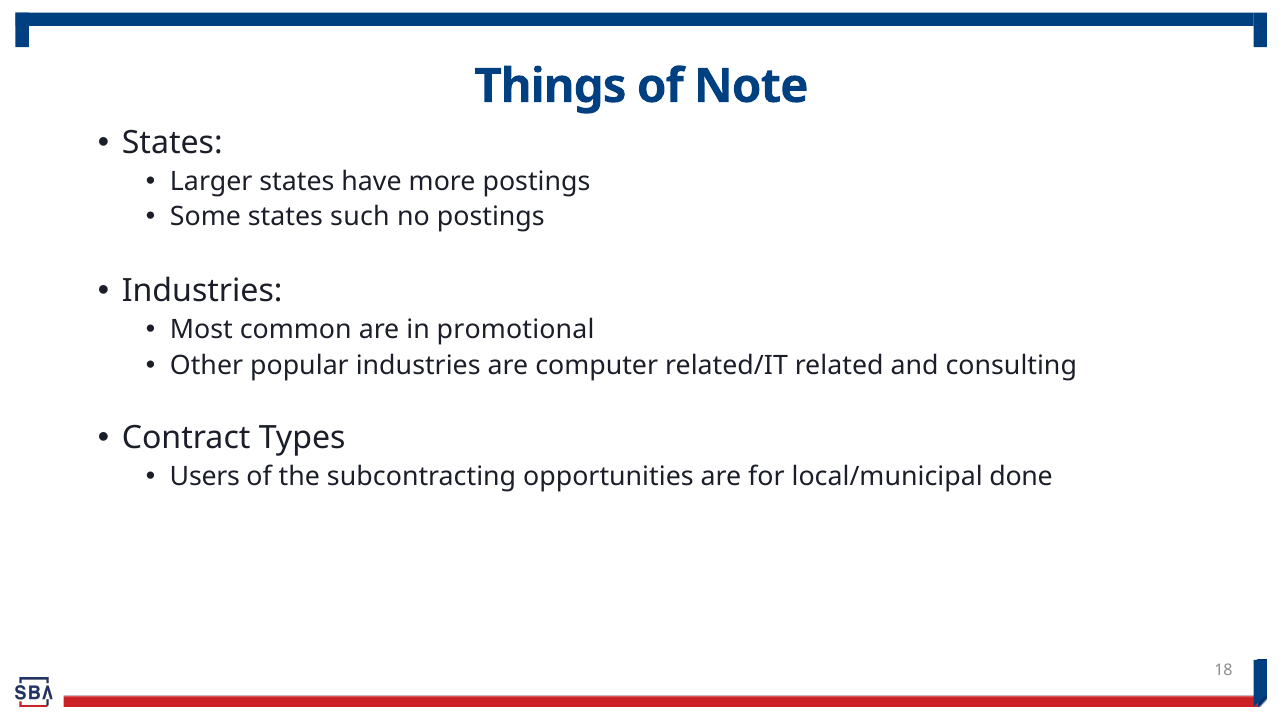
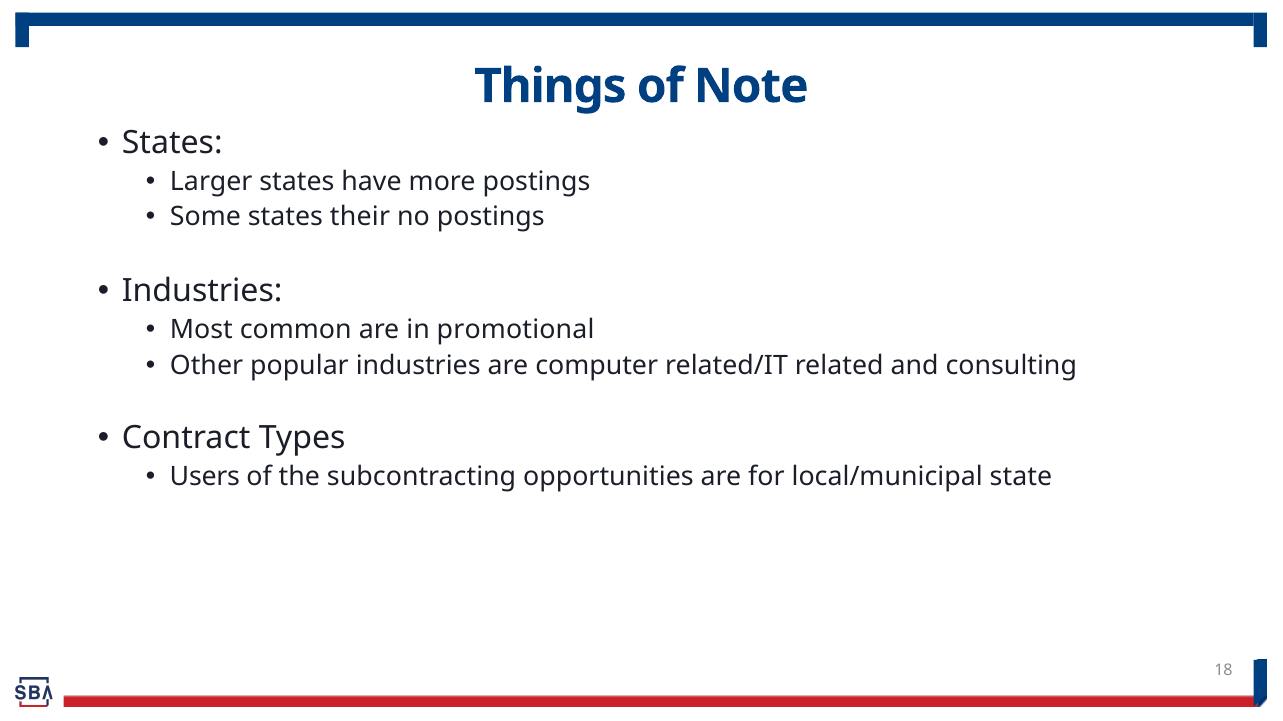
such: such -> their
done: done -> state
